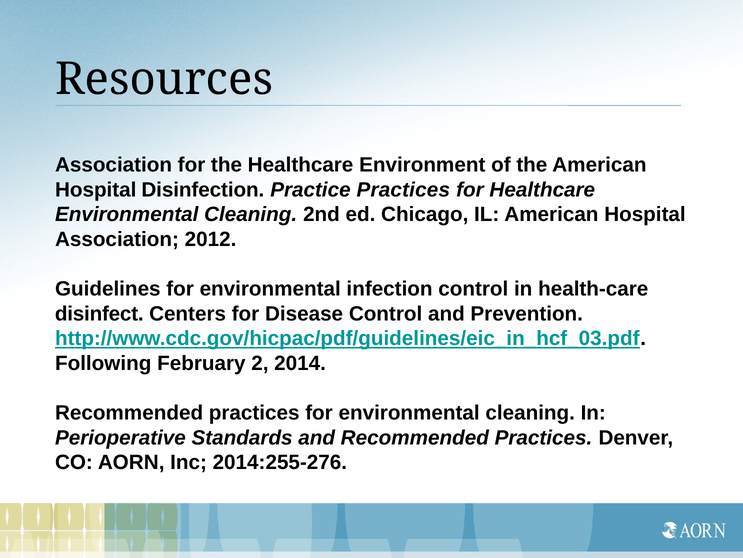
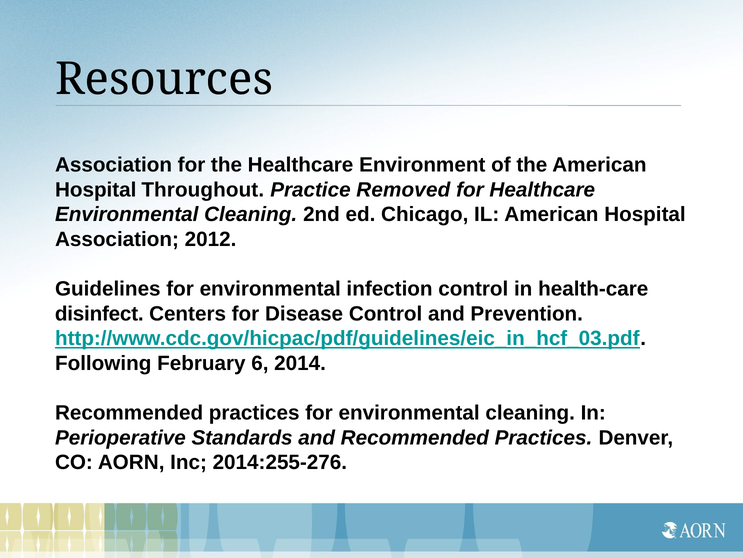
Disinfection: Disinfection -> Throughout
Practice Practices: Practices -> Removed
2: 2 -> 6
